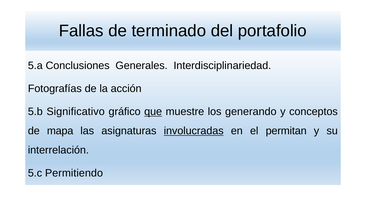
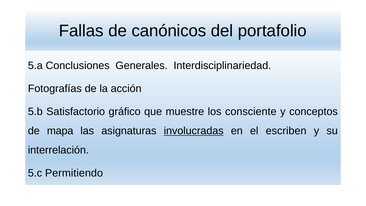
terminado: terminado -> canónicos
Significativo: Significativo -> Satisfactorio
que underline: present -> none
generando: generando -> consciente
permitan: permitan -> escriben
